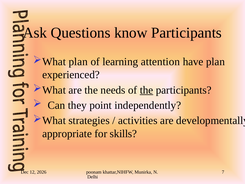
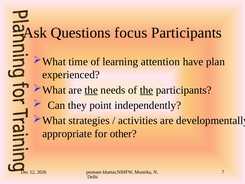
know: know -> focus
plan at (78, 62): plan -> time
the at (91, 90) underline: none -> present
skills: skills -> other
